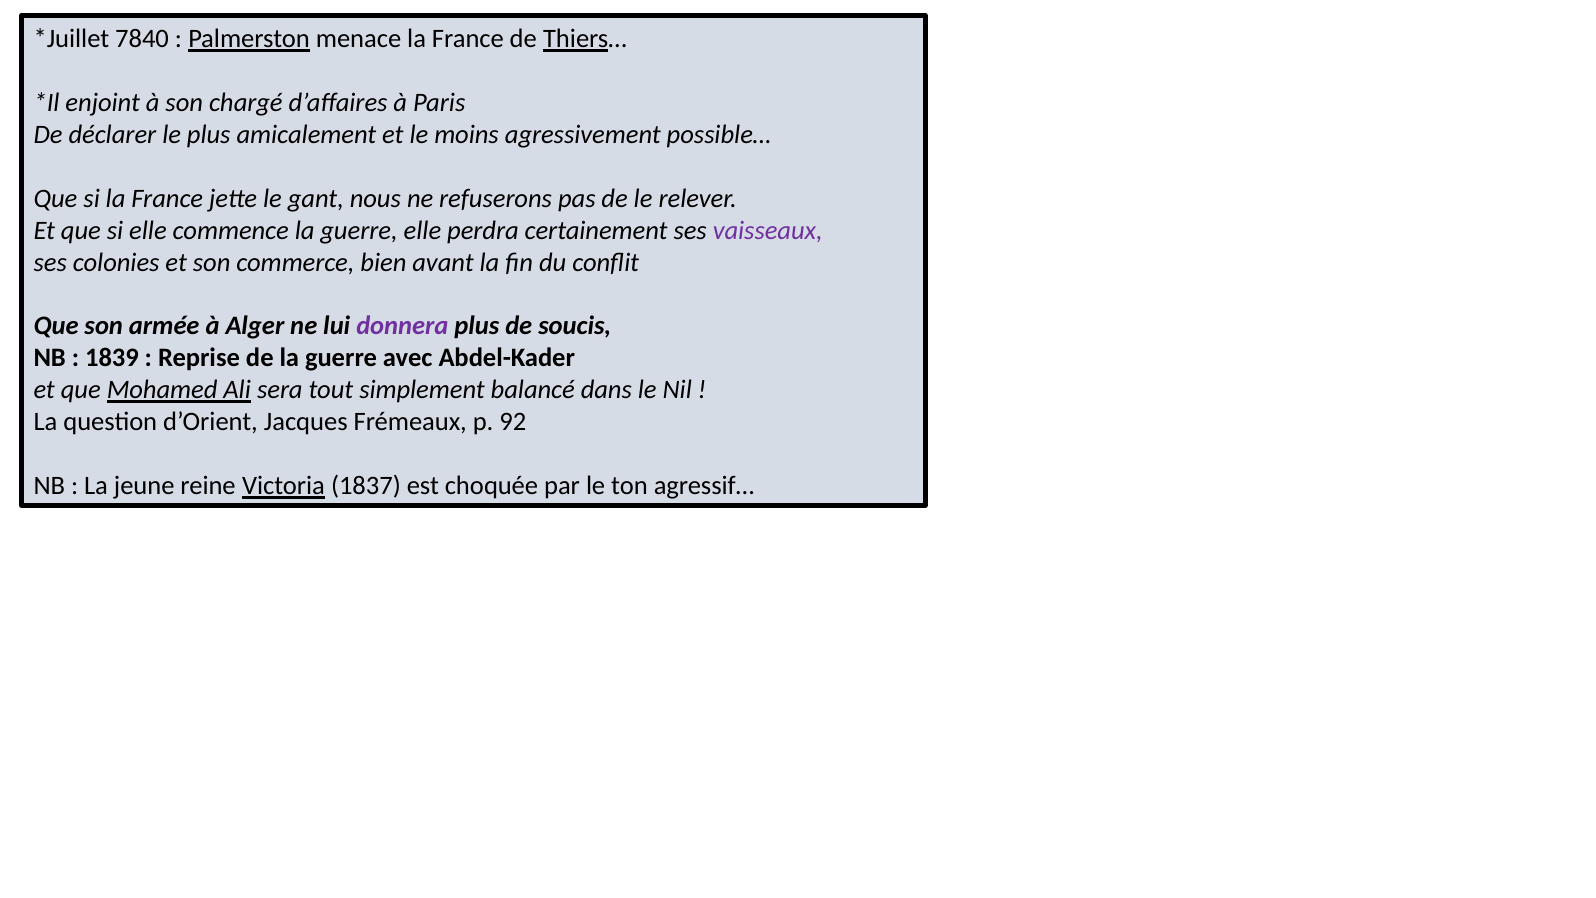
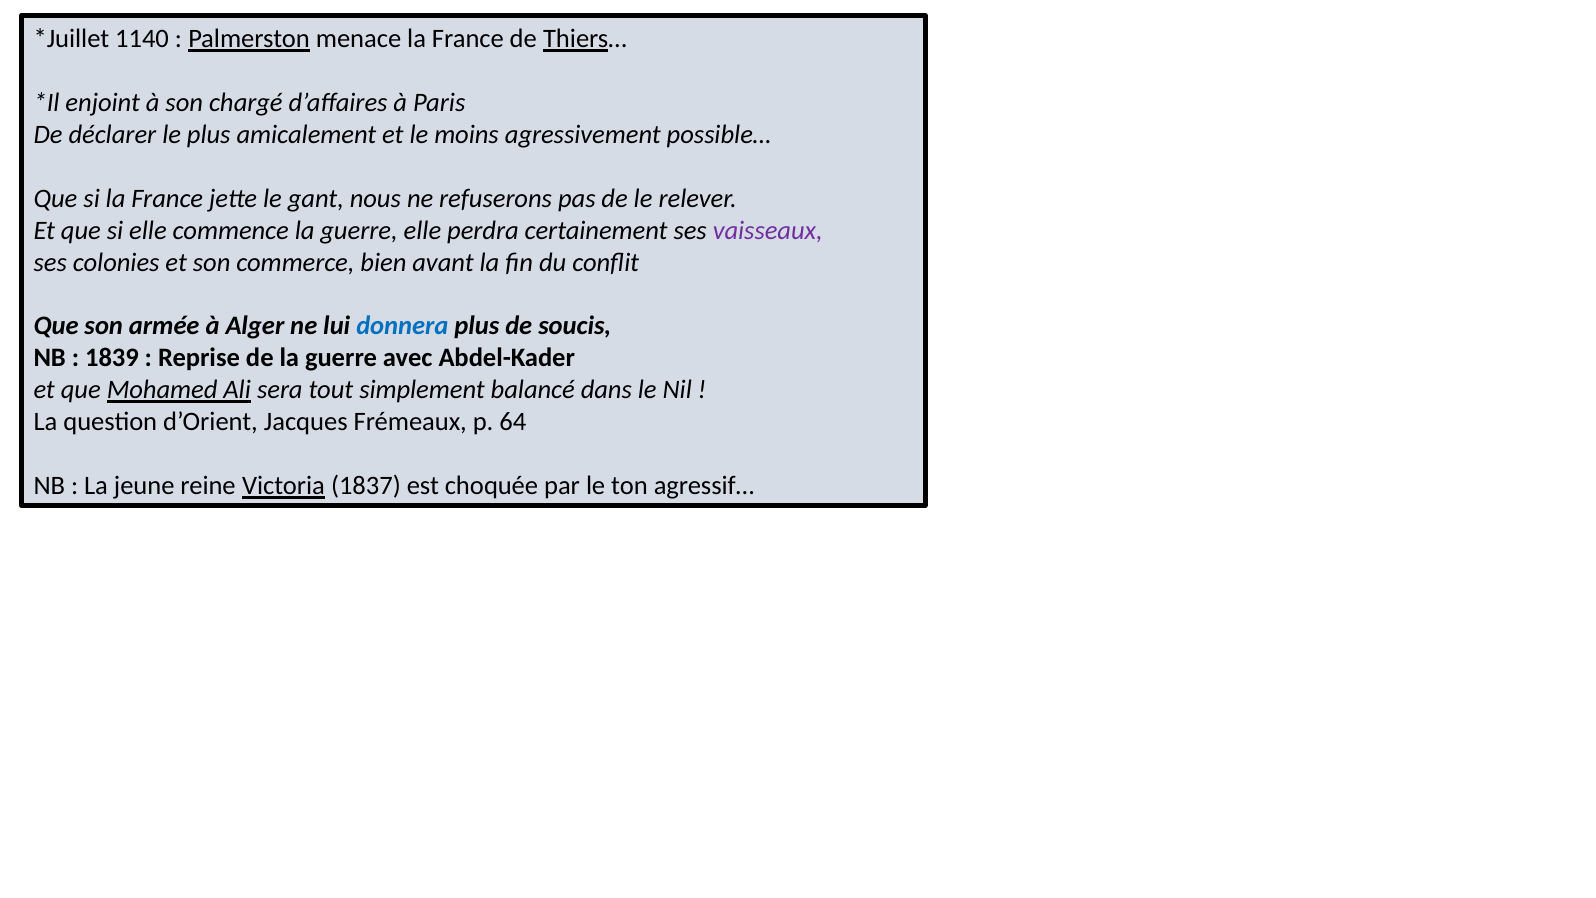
7840: 7840 -> 1140
donnera colour: purple -> blue
92: 92 -> 64
